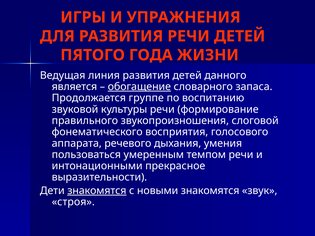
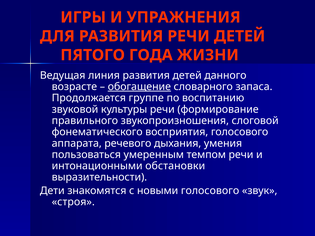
является: является -> возрасте
прекрасное: прекрасное -> обстановки
знакомятся at (97, 191) underline: present -> none
новыми знакомятся: знакомятся -> голосового
